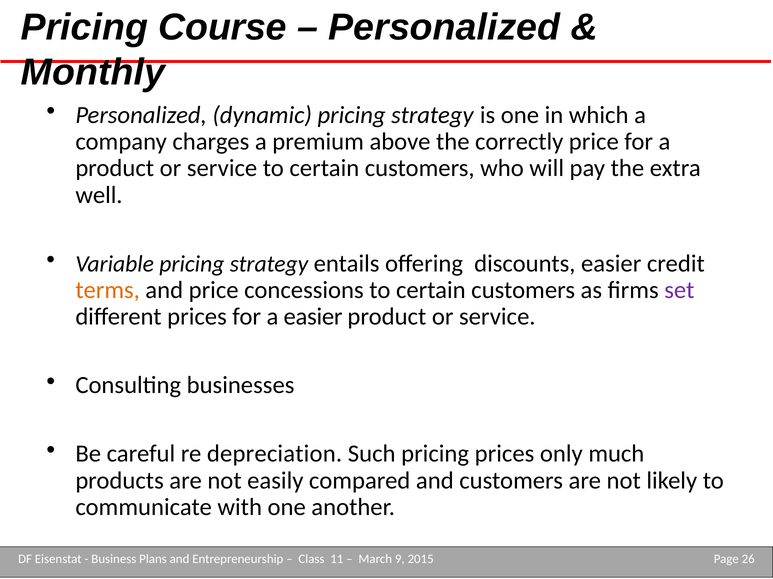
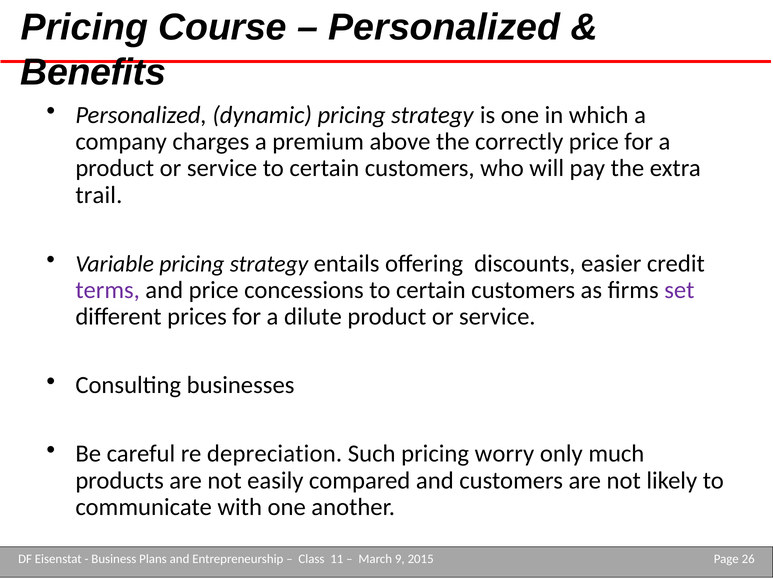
Monthly: Monthly -> Benefits
well: well -> trail
terms colour: orange -> purple
a easier: easier -> dilute
pricing prices: prices -> worry
